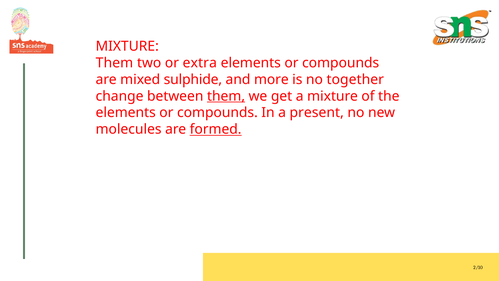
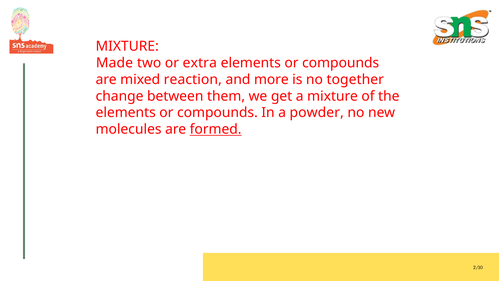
Them at (114, 63): Them -> Made
sulphide: sulphide -> reaction
them at (226, 96) underline: present -> none
present: present -> powder
